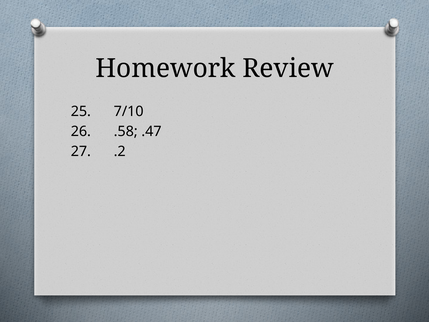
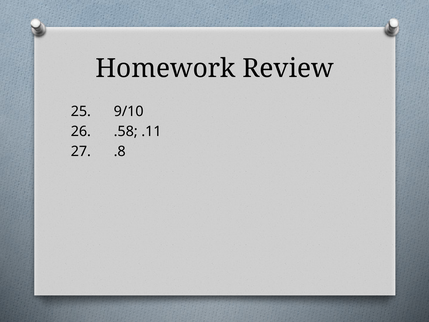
7/10: 7/10 -> 9/10
.47: .47 -> .11
.2: .2 -> .8
